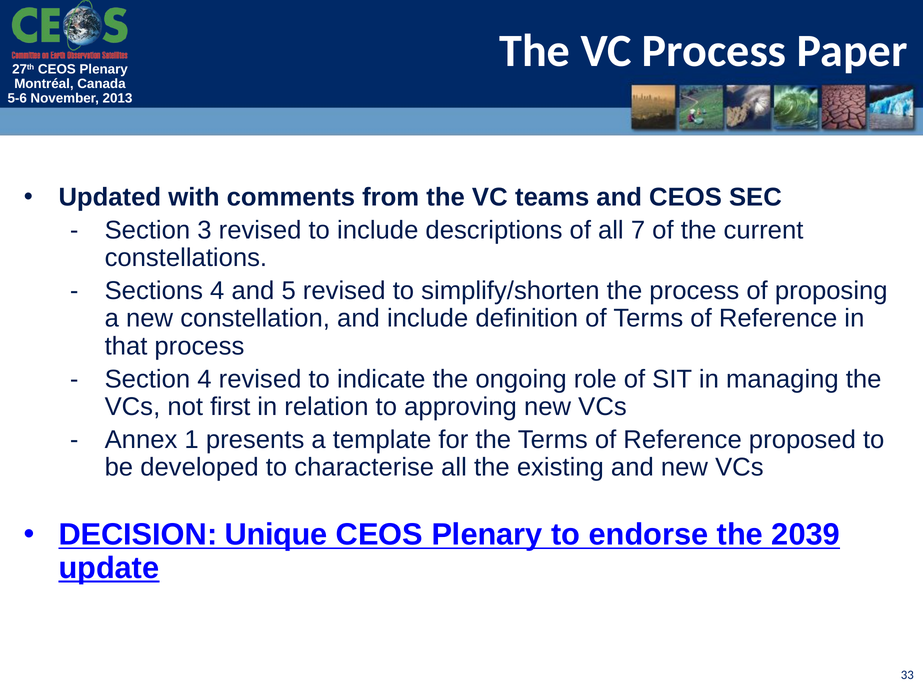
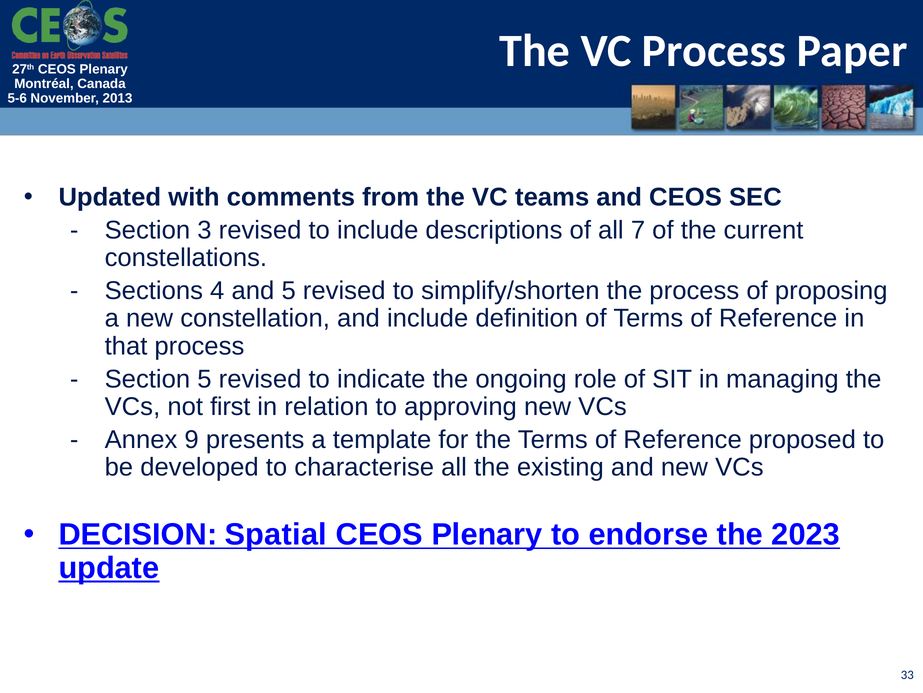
Section 4: 4 -> 5
1: 1 -> 9
Unique: Unique -> Spatial
2039: 2039 -> 2023
